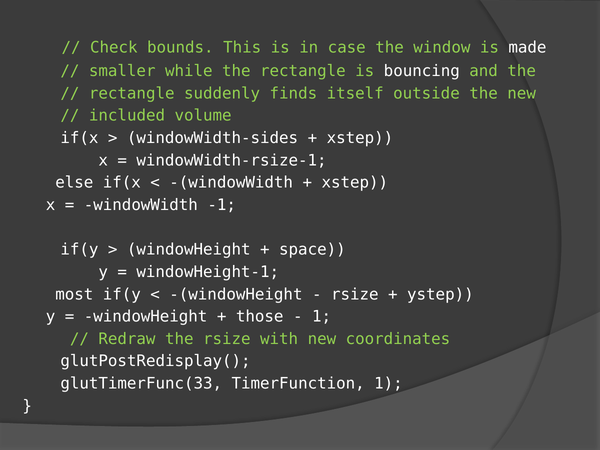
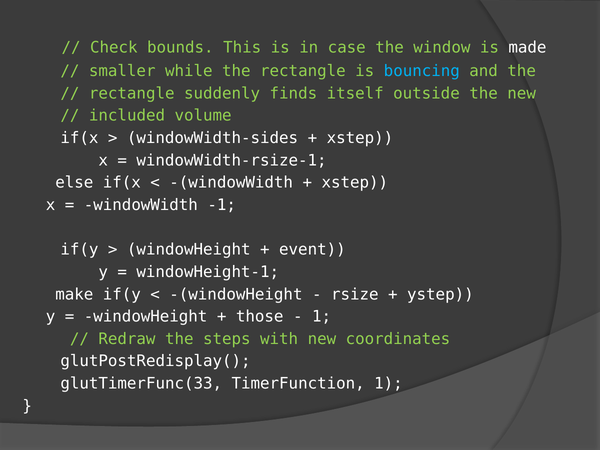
bouncing colour: white -> light blue
space: space -> event
most: most -> make
the rsize: rsize -> steps
